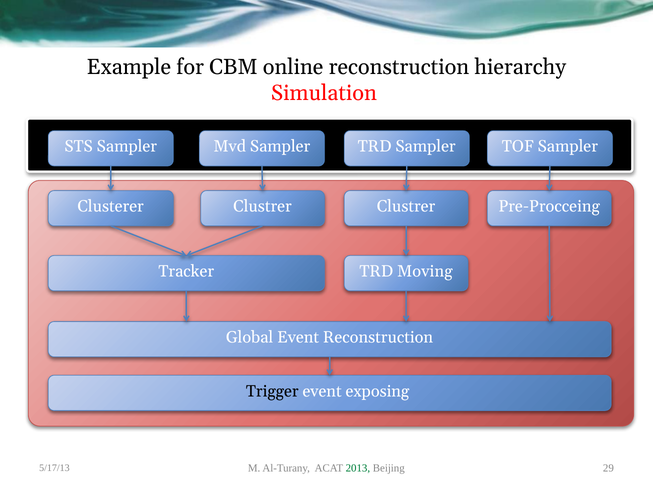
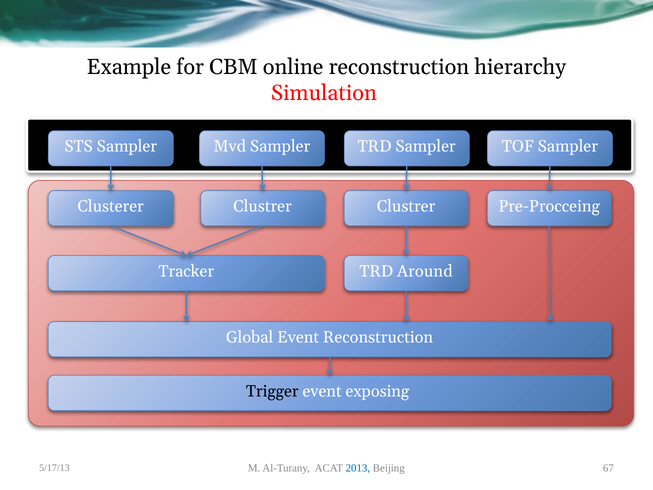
Moving: Moving -> Around
2013 colour: green -> blue
29: 29 -> 67
